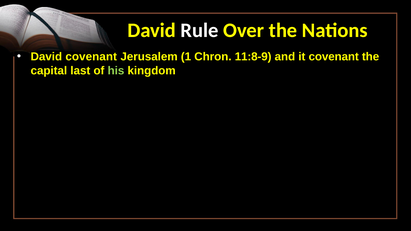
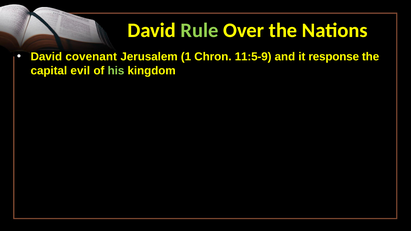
Rule colour: white -> light green
11:8-9: 11:8-9 -> 11:5-9
it covenant: covenant -> response
last: last -> evil
